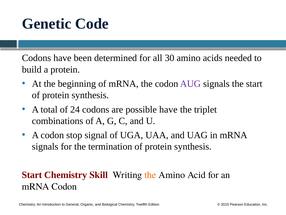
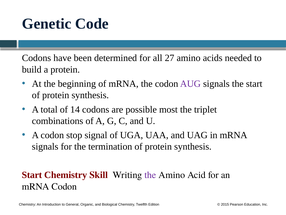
30: 30 -> 27
24: 24 -> 14
possible have: have -> most
the at (150, 175) colour: orange -> purple
